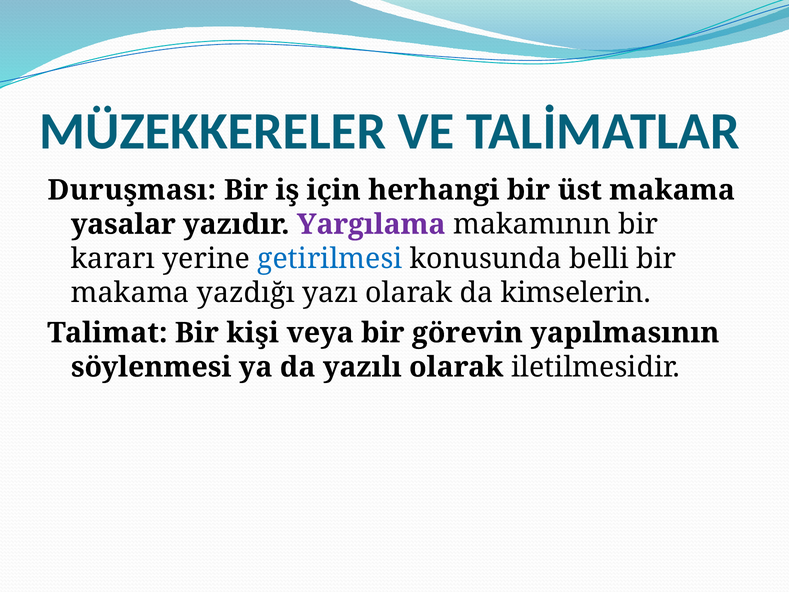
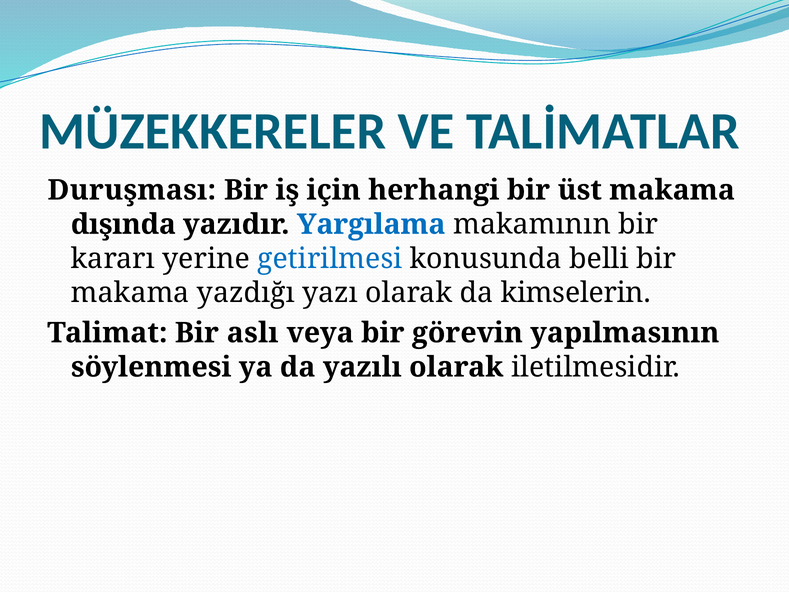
yasalar: yasalar -> dışında
Yargılama colour: purple -> blue
kişi: kişi -> aslı
